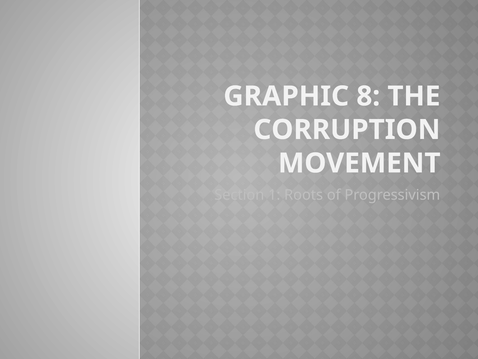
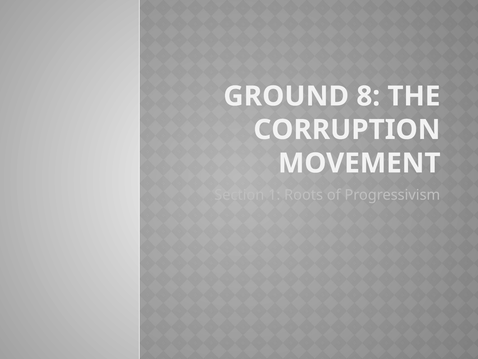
GRAPHIC: GRAPHIC -> GROUND
